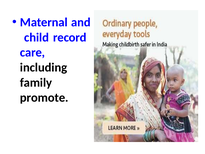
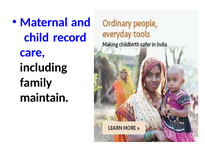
promote: promote -> maintain
